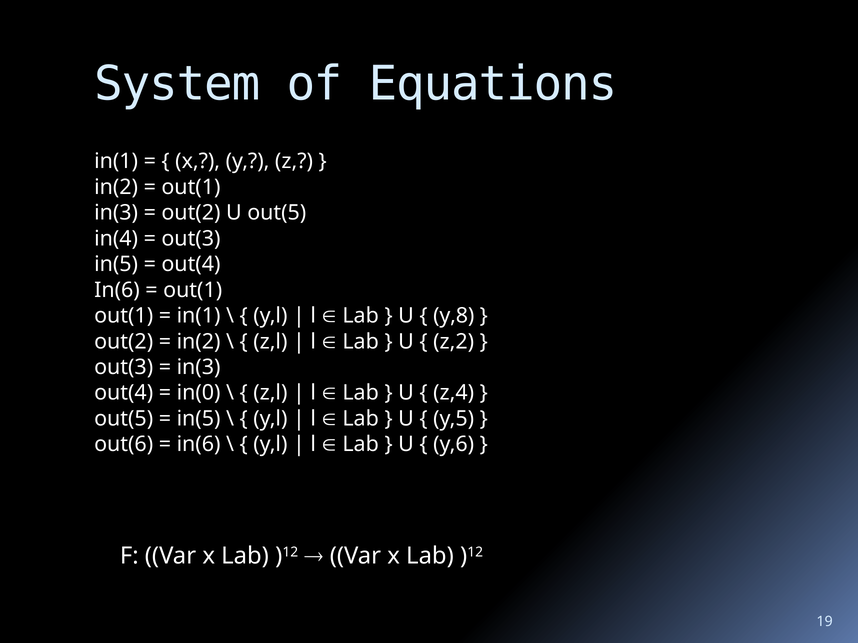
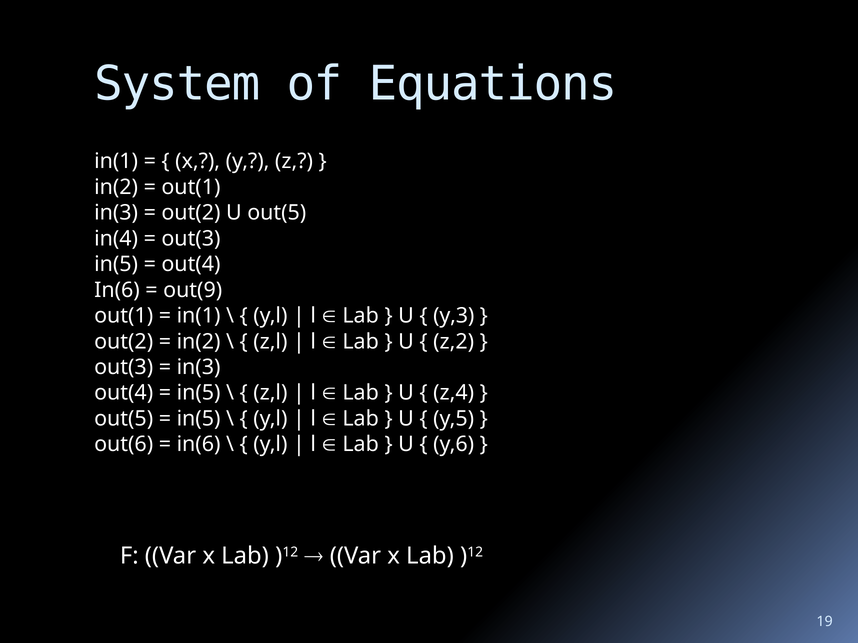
out(1 at (193, 290): out(1 -> out(9
y,8: y,8 -> y,3
in(0 at (199, 393): in(0 -> in(5
